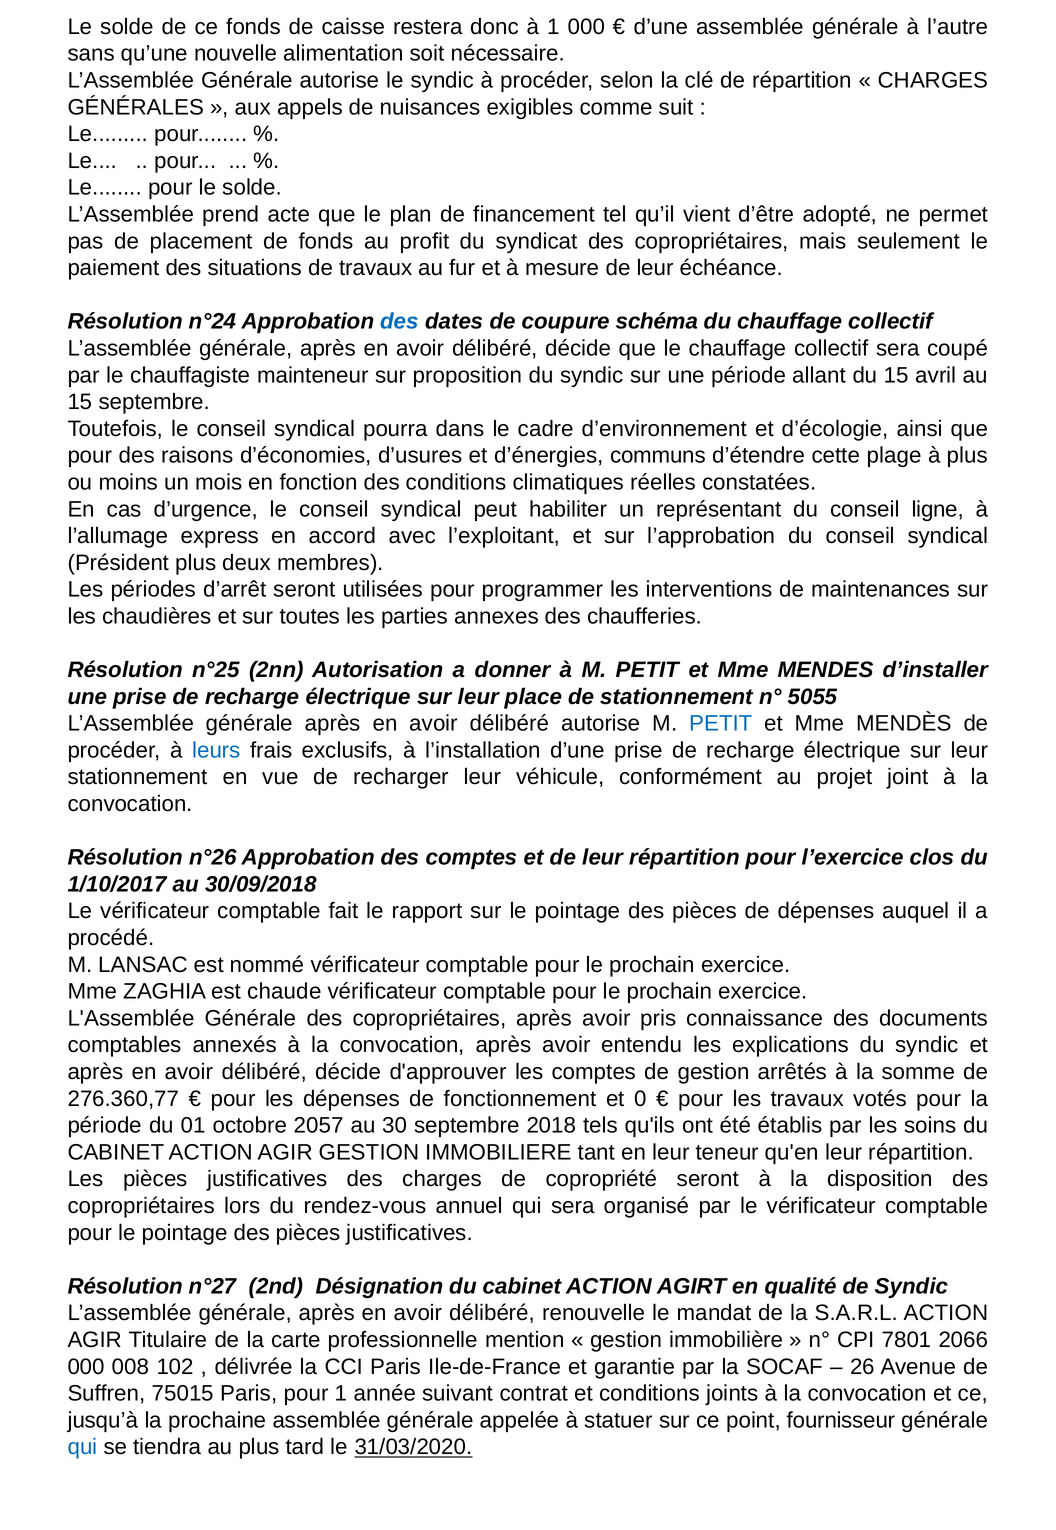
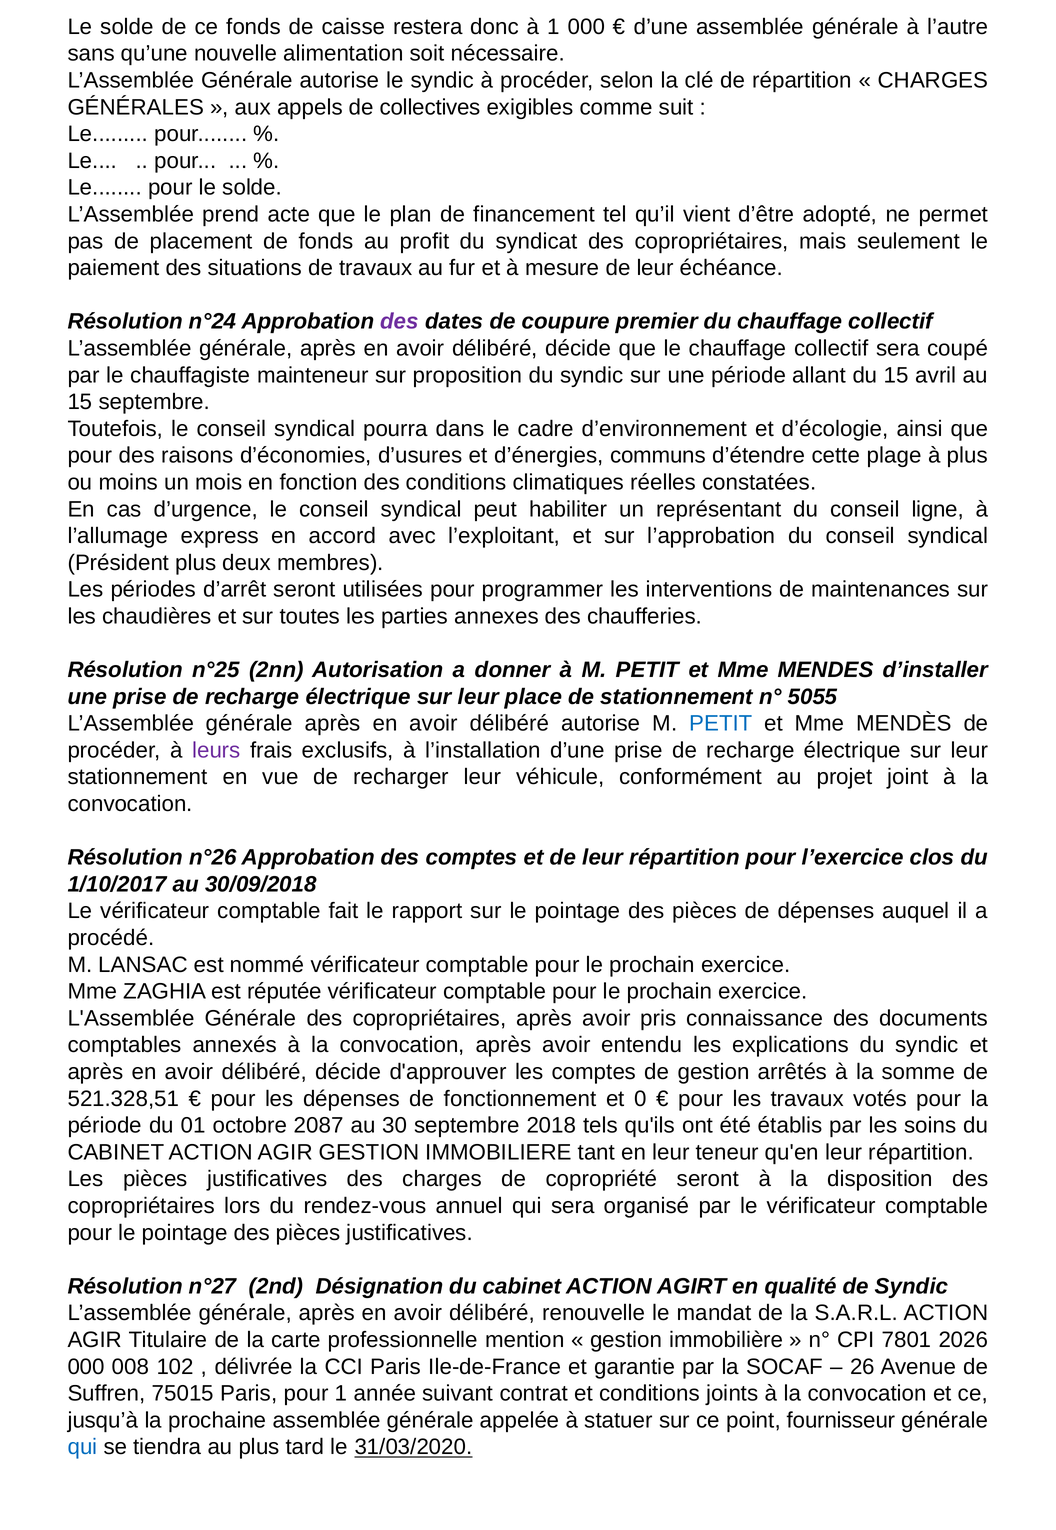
nuisances: nuisances -> collectives
des at (400, 322) colour: blue -> purple
schéma: schéma -> premier
leurs colour: blue -> purple
chaude: chaude -> réputée
276.360,77: 276.360,77 -> 521.328,51
2057: 2057 -> 2087
2066: 2066 -> 2026
